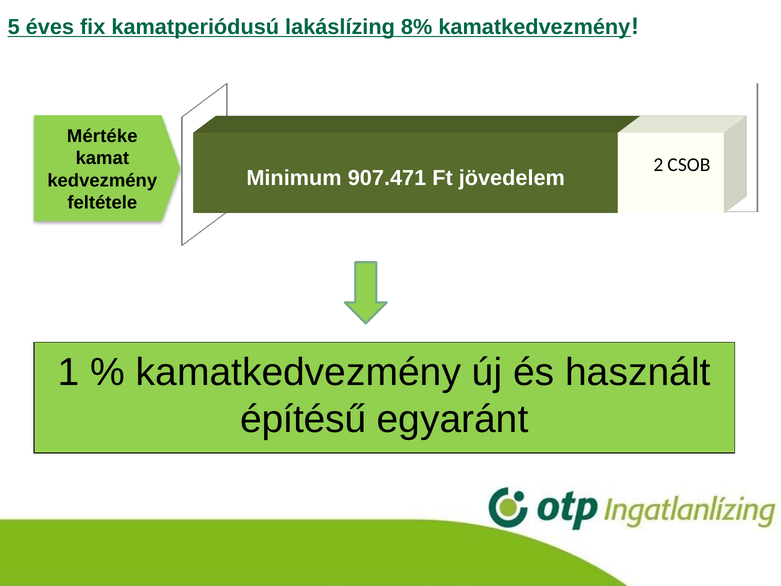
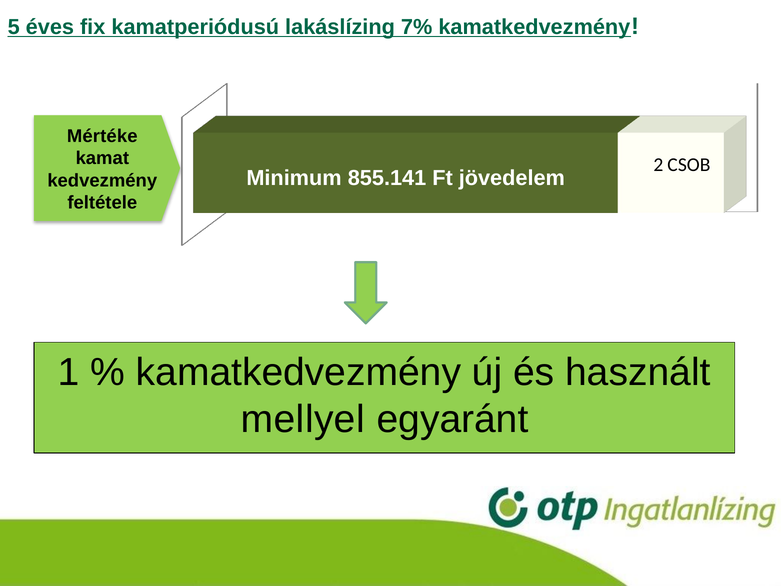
8%: 8% -> 7%
907.471: 907.471 -> 855.141
építésű: építésű -> mellyel
